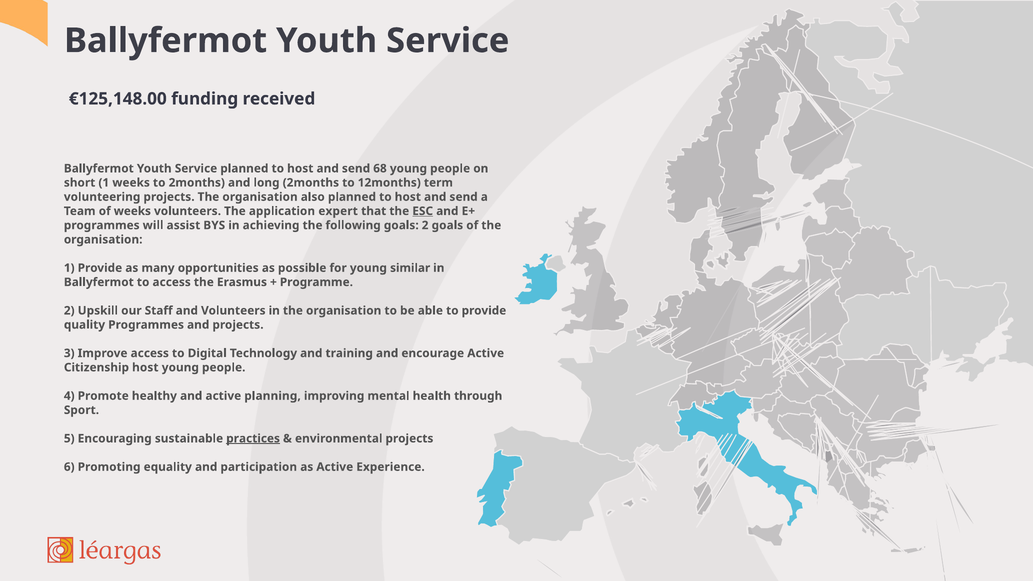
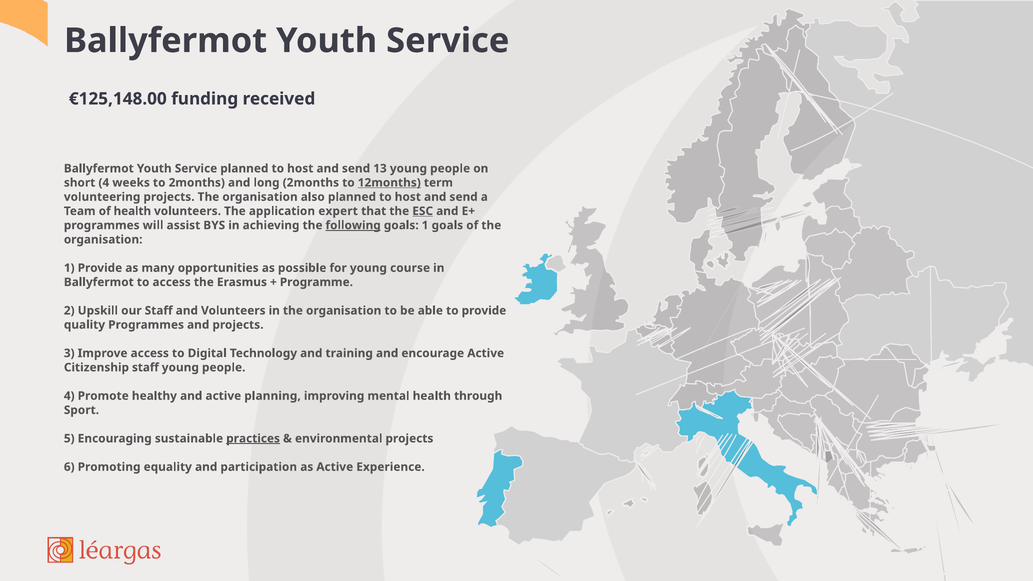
68: 68 -> 13
short 1: 1 -> 4
12months underline: none -> present
of weeks: weeks -> health
following underline: none -> present
goals 2: 2 -> 1
similar: similar -> course
Citizenship host: host -> staff
